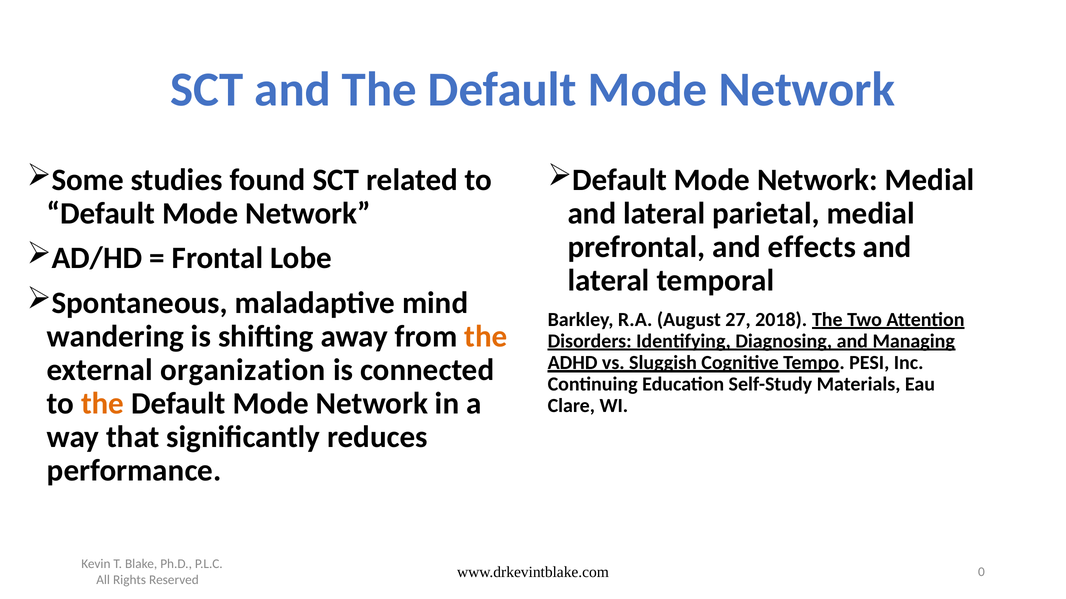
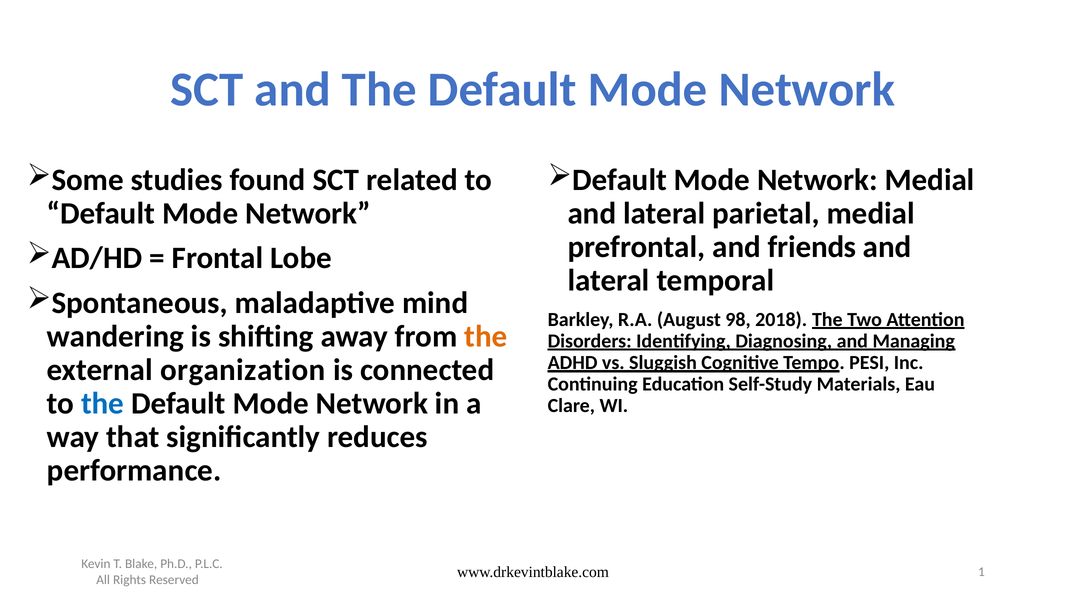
effects: effects -> friends
27: 27 -> 98
the at (103, 404) colour: orange -> blue
0: 0 -> 1
